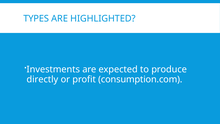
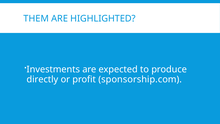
TYPES: TYPES -> THEM
consumption.com: consumption.com -> sponsorship.com
